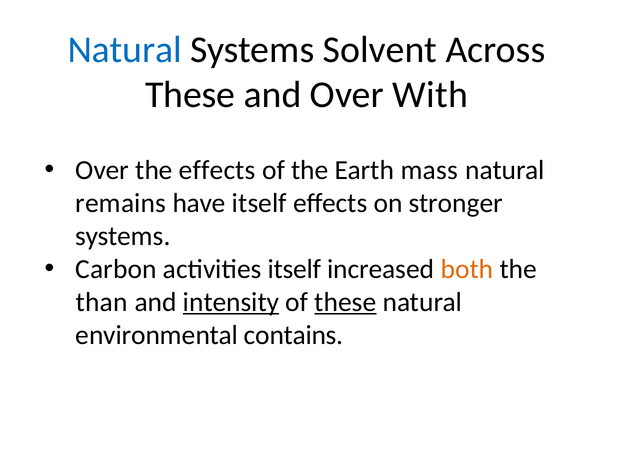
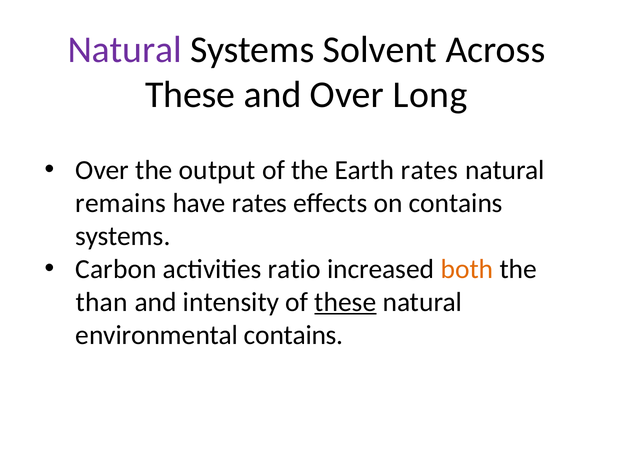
Natural at (125, 50) colour: blue -> purple
With: With -> Long
the effects: effects -> output
Earth mass: mass -> rates
have itself: itself -> rates
on stronger: stronger -> contains
activities itself: itself -> ratio
intensity underline: present -> none
